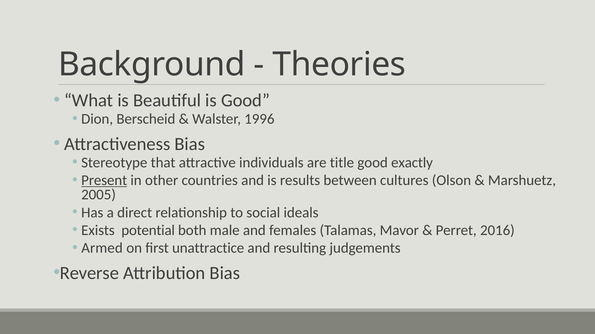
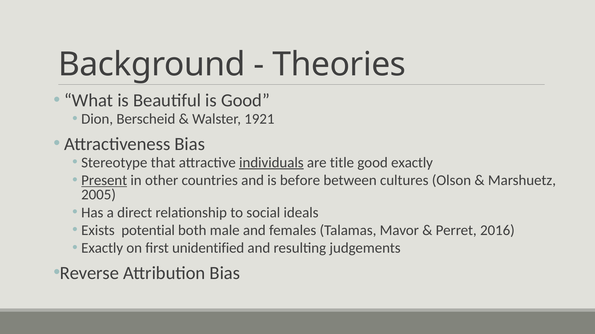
1996: 1996 -> 1921
individuals underline: none -> present
results: results -> before
Armed at (102, 248): Armed -> Exactly
unattractice: unattractice -> unidentified
